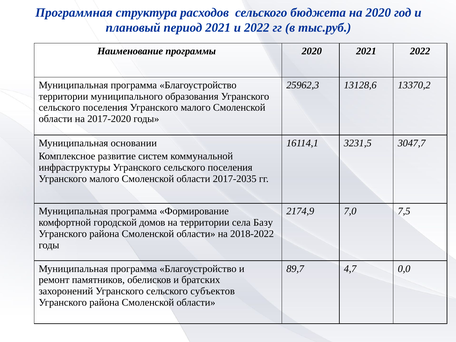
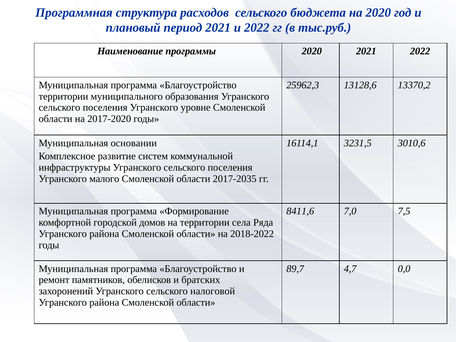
малого at (196, 108): малого -> уровне
3047,7: 3047,7 -> 3010,6
2174,9: 2174,9 -> 8411,6
Базу: Базу -> Ряда
субъектов: субъектов -> налоговой
